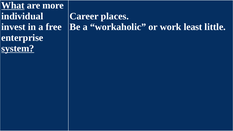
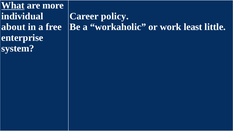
places: places -> policy
invest: invest -> about
system underline: present -> none
